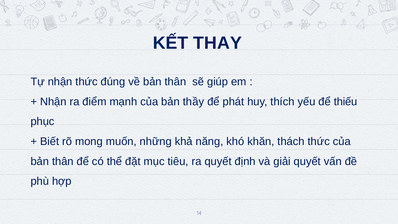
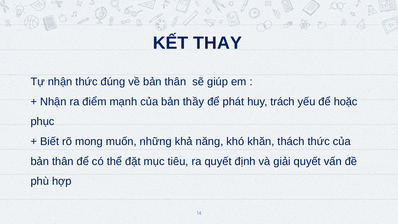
thích: thích -> trách
thiếu: thiếu -> hoặc
